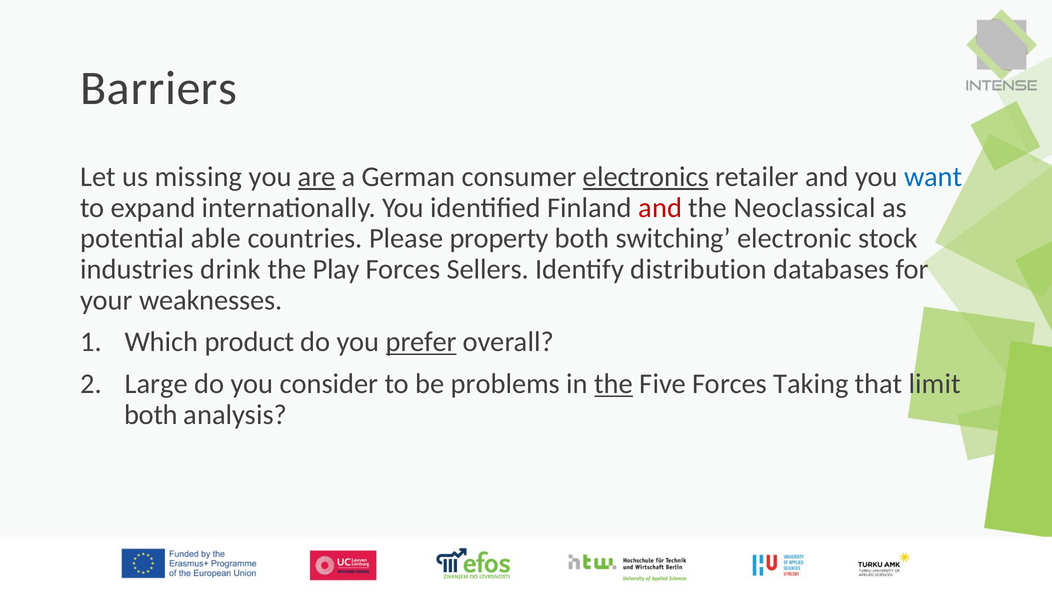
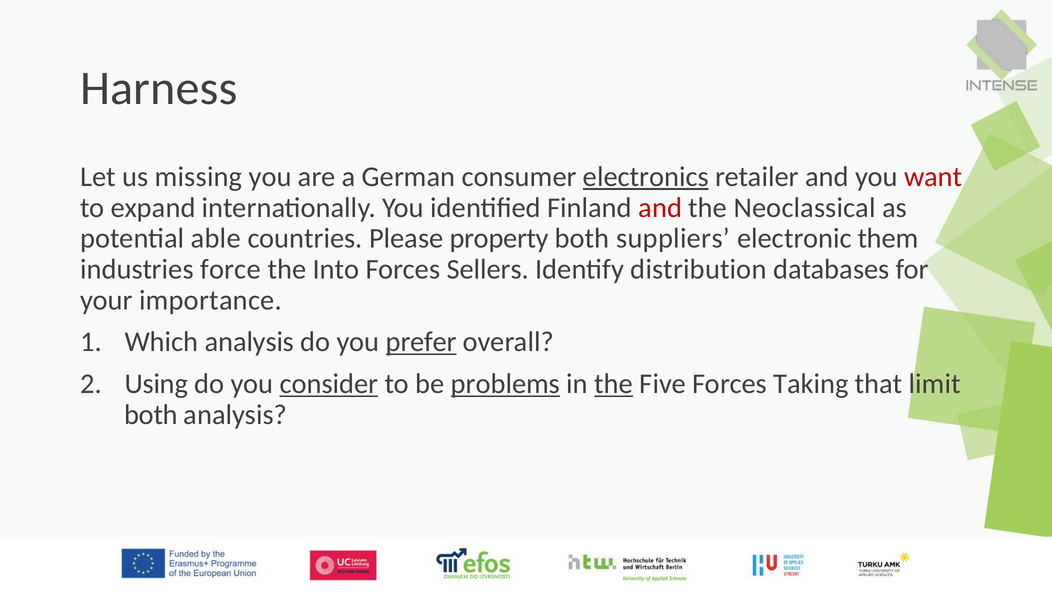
Barriers: Barriers -> Harness
are underline: present -> none
want colour: blue -> red
switching: switching -> suppliers
stock: stock -> them
drink: drink -> force
Play: Play -> Into
weaknesses: weaknesses -> importance
Which product: product -> analysis
Large: Large -> Using
consider underline: none -> present
problems underline: none -> present
